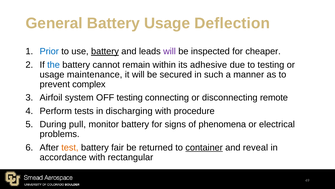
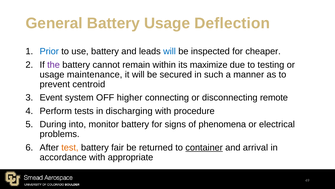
battery at (105, 51) underline: present -> none
will at (170, 51) colour: purple -> blue
the colour: blue -> purple
adhesive: adhesive -> maximize
complex: complex -> centroid
Airfoil: Airfoil -> Event
OFF testing: testing -> higher
pull: pull -> into
reveal: reveal -> arrival
rectangular: rectangular -> appropriate
